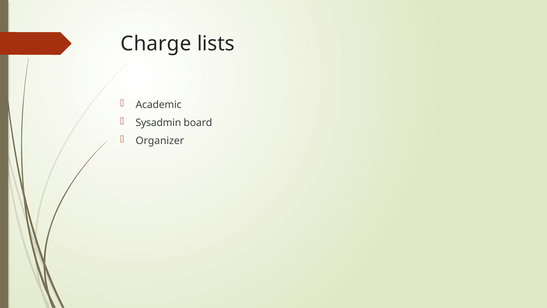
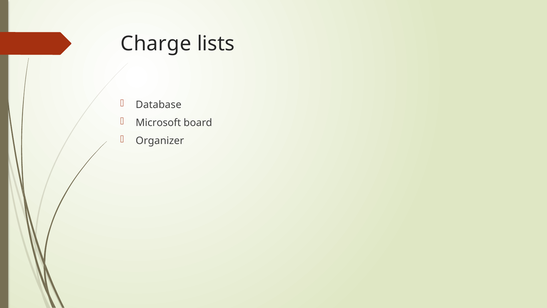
Academic: Academic -> Database
Sysadmin: Sysadmin -> Microsoft
